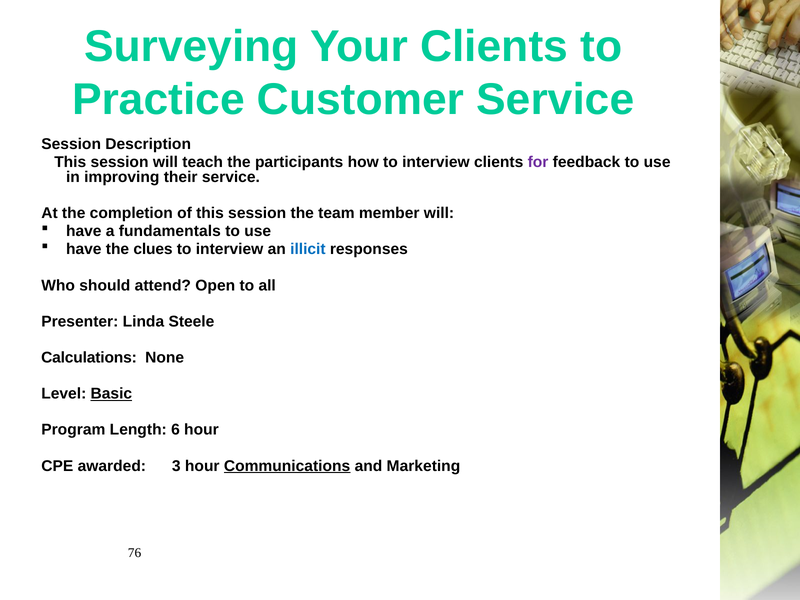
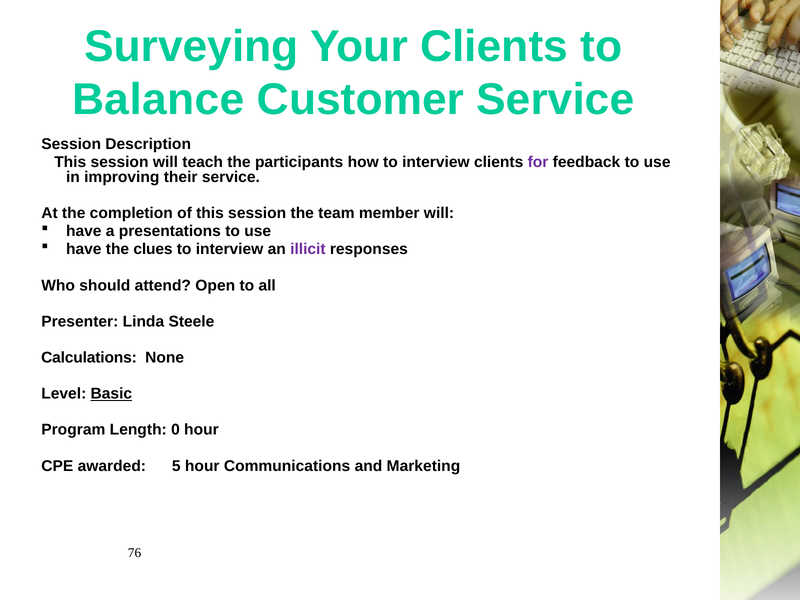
Practice: Practice -> Balance
fundamentals: fundamentals -> presentations
illicit colour: blue -> purple
6: 6 -> 0
3: 3 -> 5
Communications underline: present -> none
